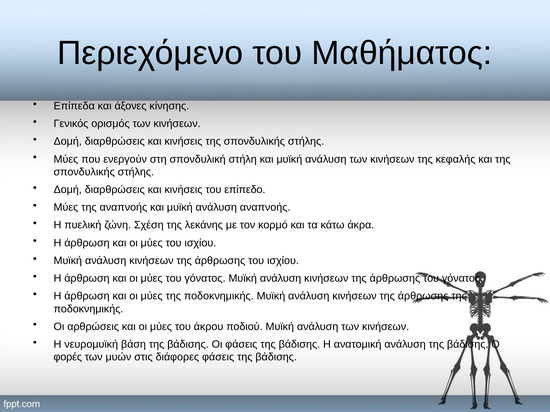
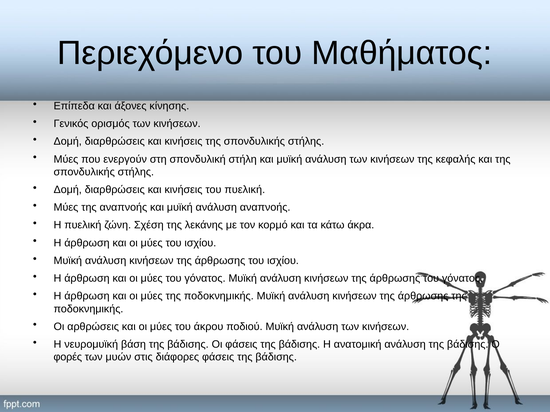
του επίπεδο: επίπεδο -> πυελική
